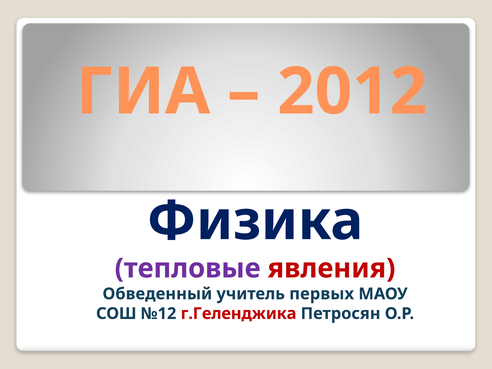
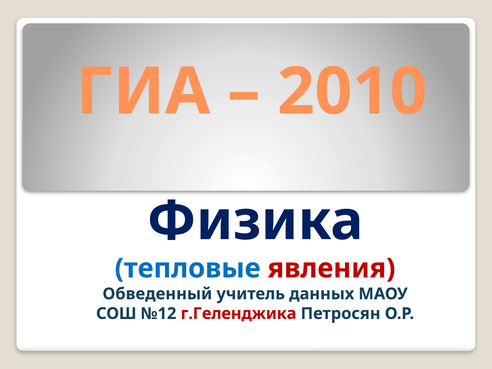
2012: 2012 -> 2010
тепловые colour: purple -> blue
первых: первых -> данных
